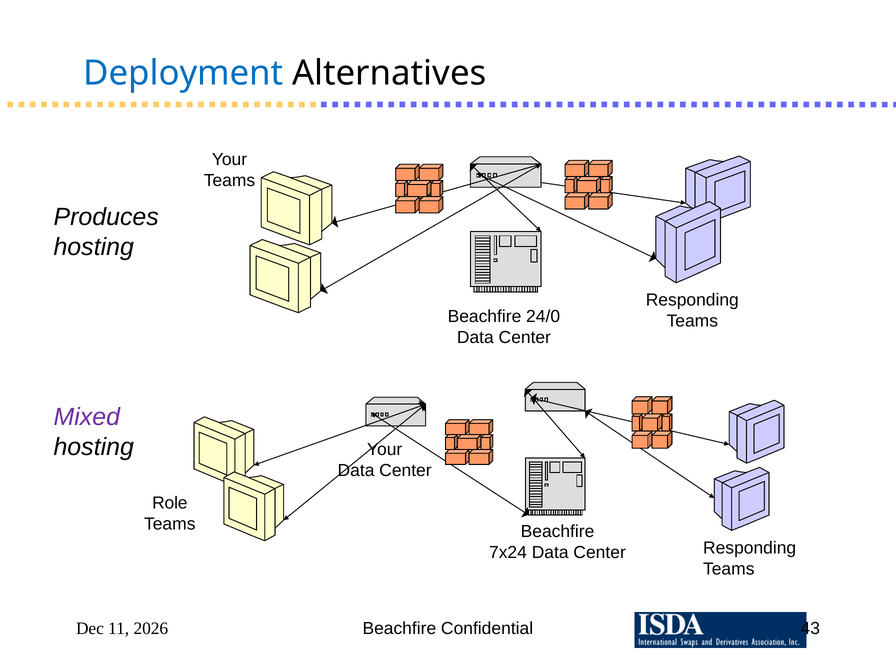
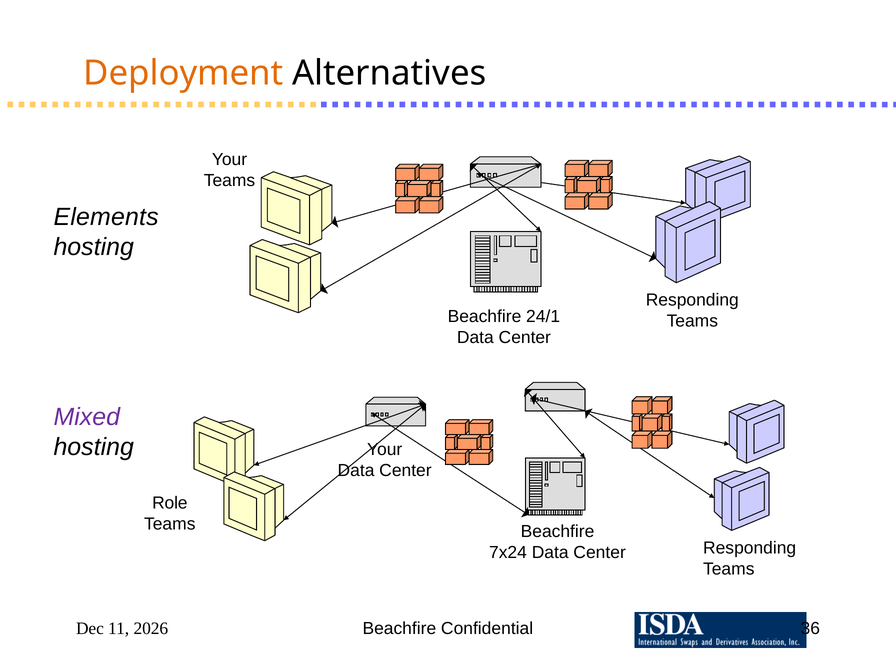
Deployment colour: blue -> orange
Produces: Produces -> Elements
24/0: 24/0 -> 24/1
43: 43 -> 36
